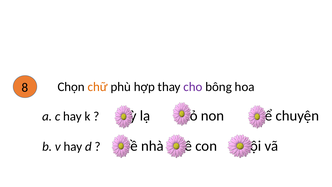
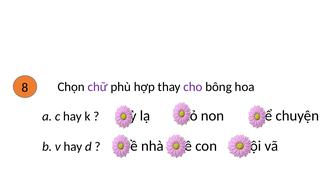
chữ colour: orange -> purple
